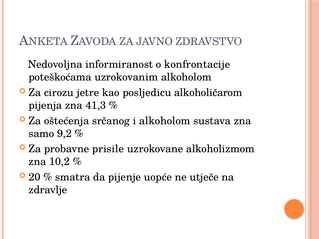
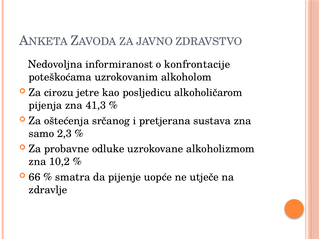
i alkoholom: alkoholom -> pretjerana
9,2: 9,2 -> 2,3
prisile: prisile -> odluke
20: 20 -> 66
